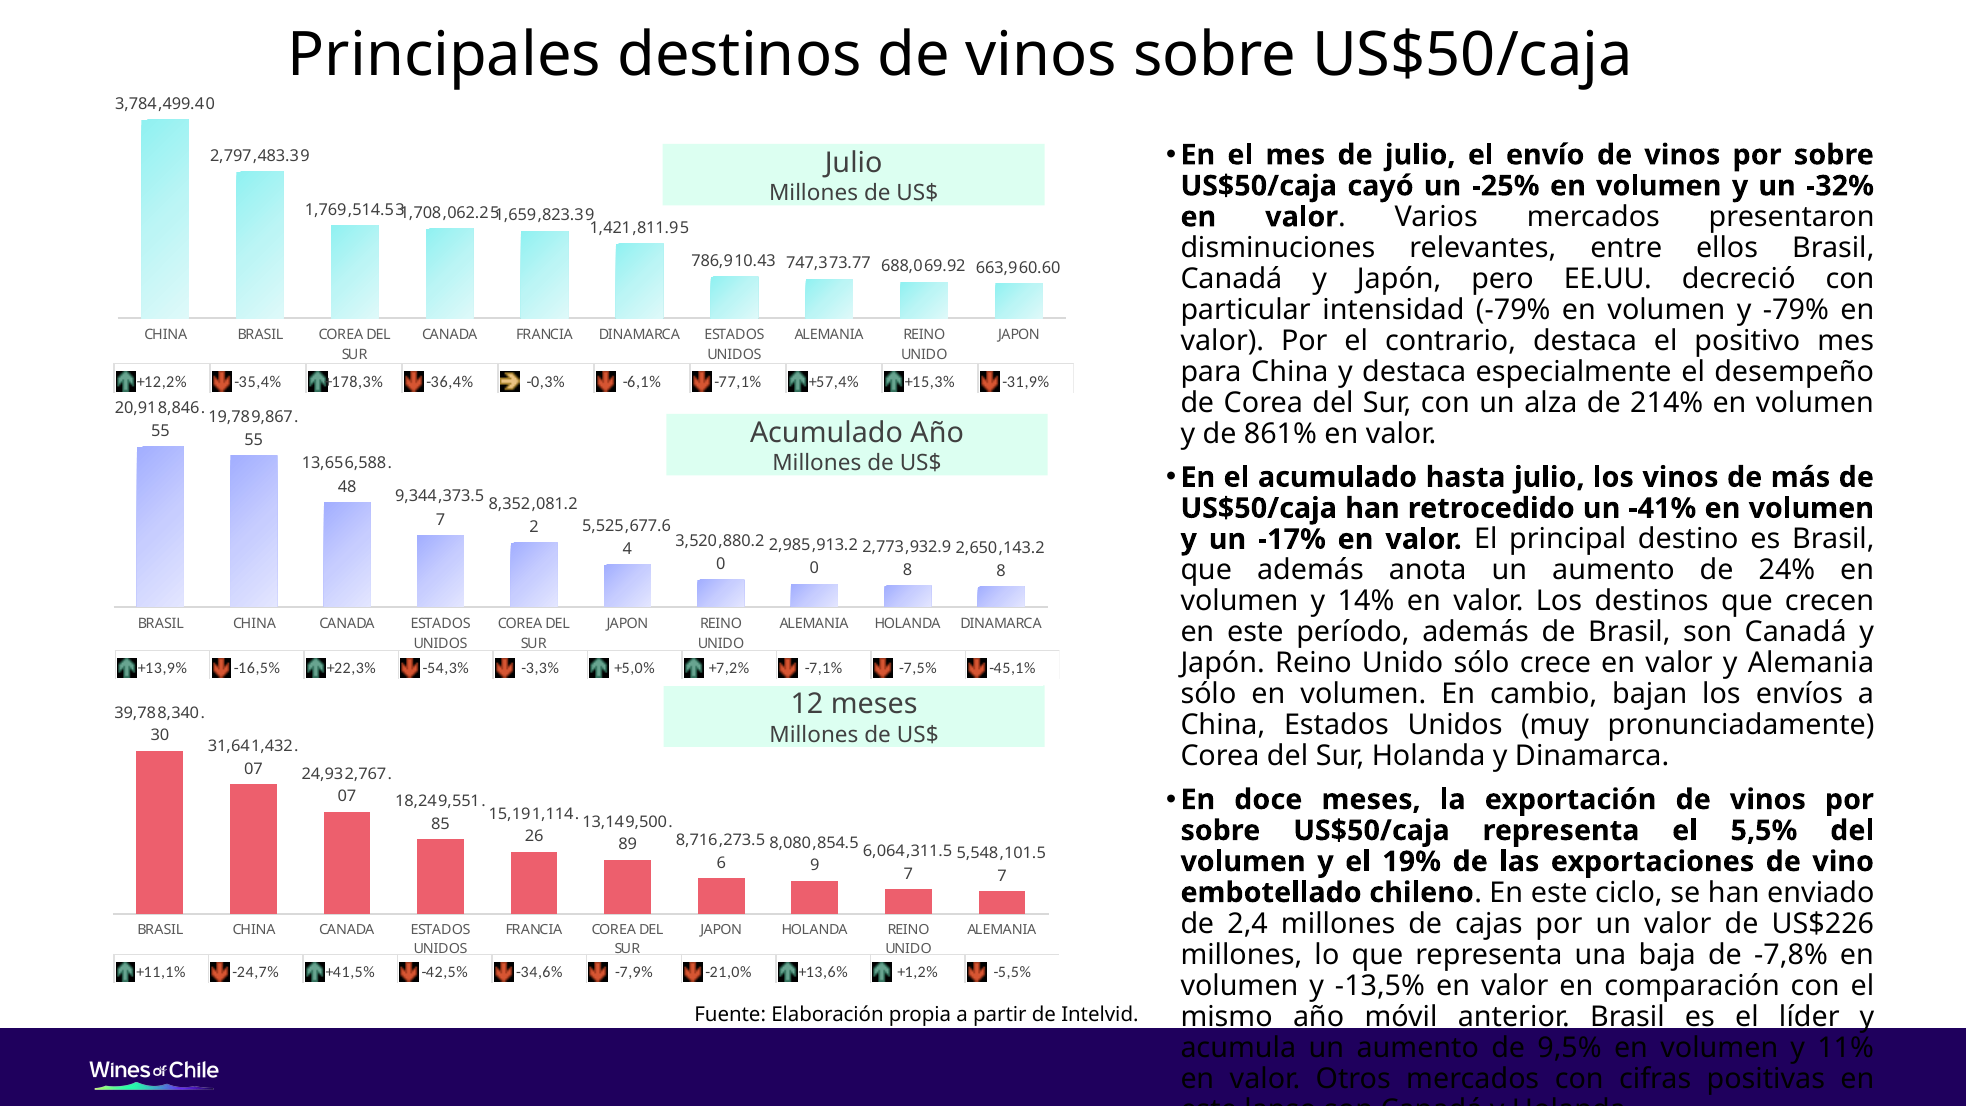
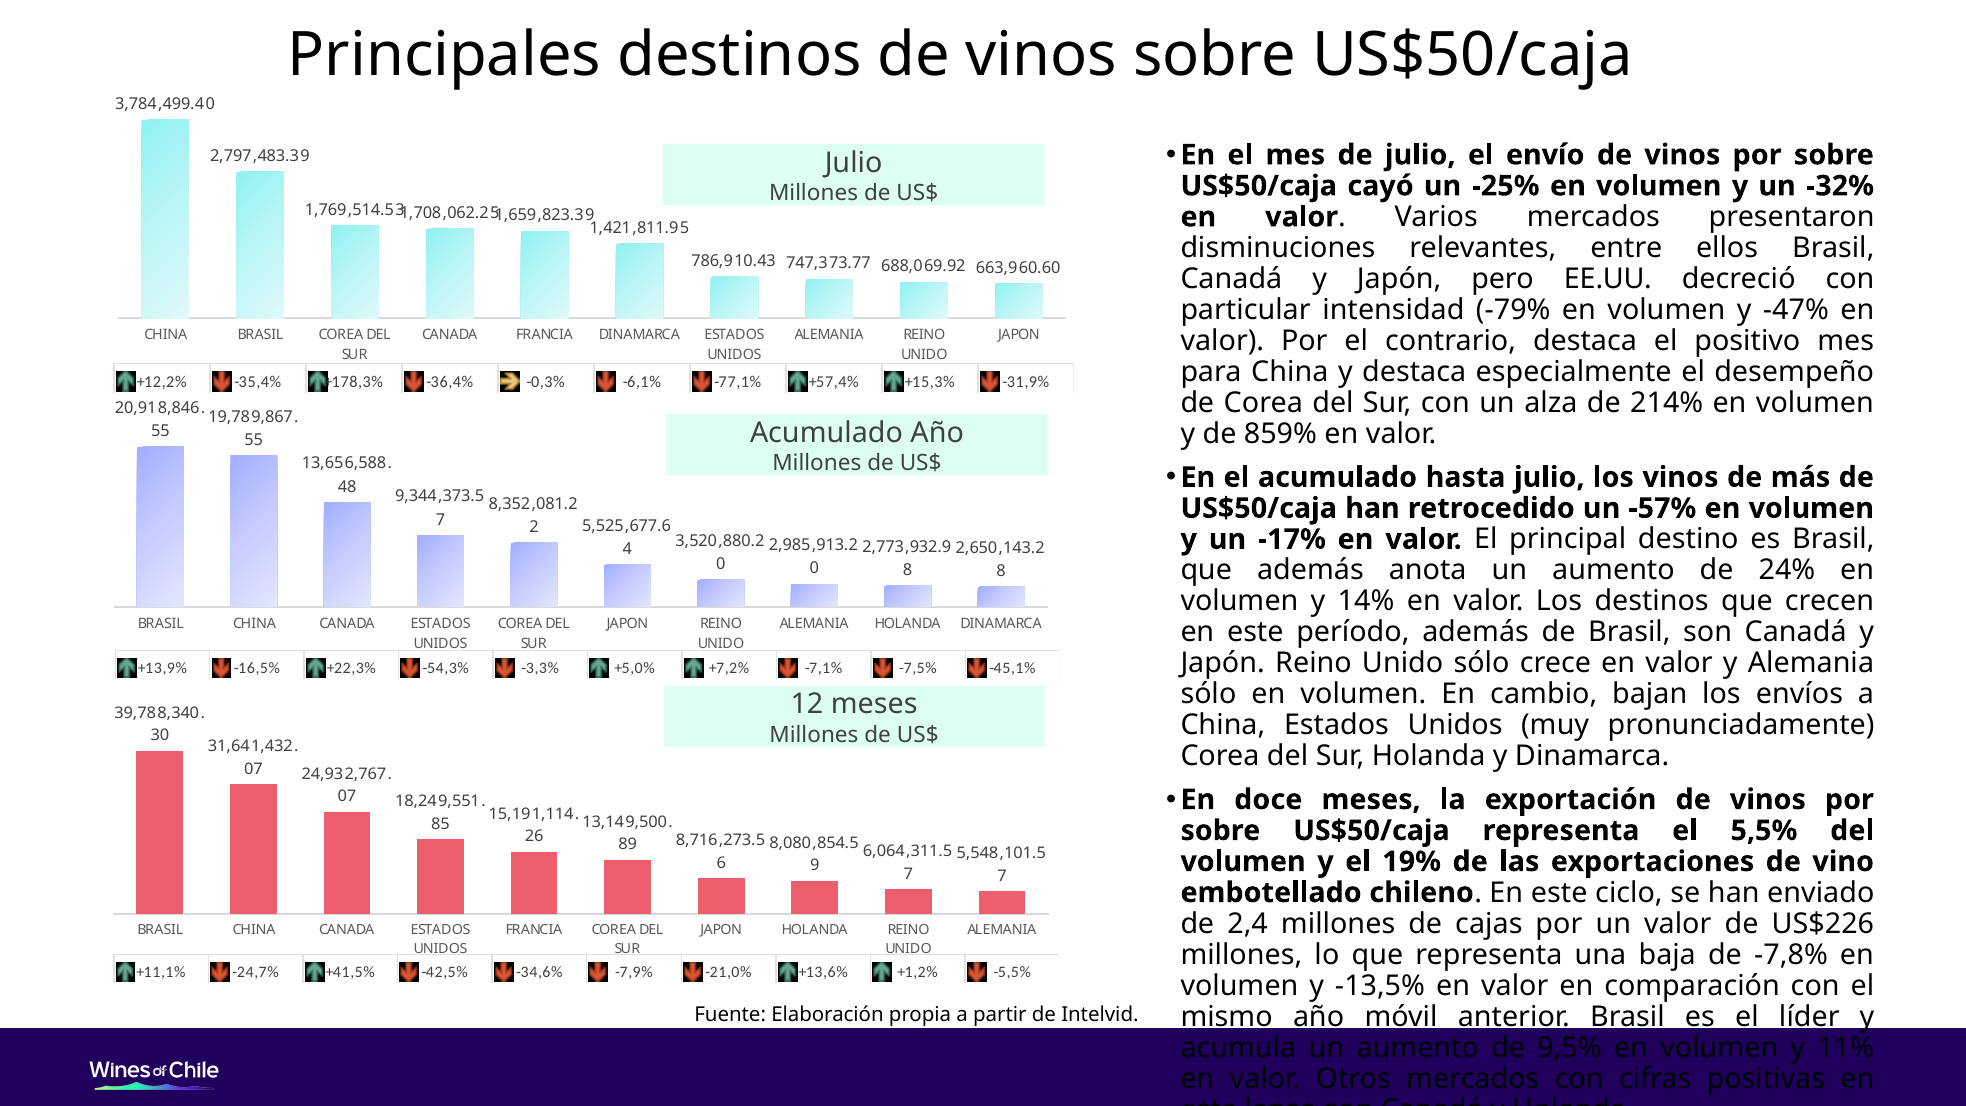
y -79%: -79% -> -47%
861%: 861% -> 859%
-41%: -41% -> -57%
